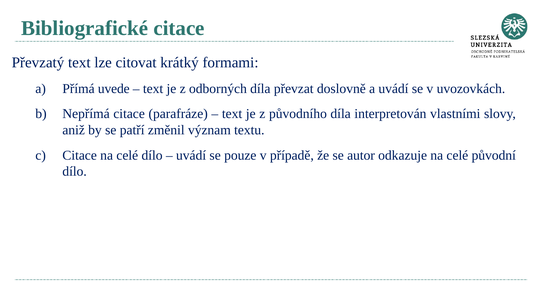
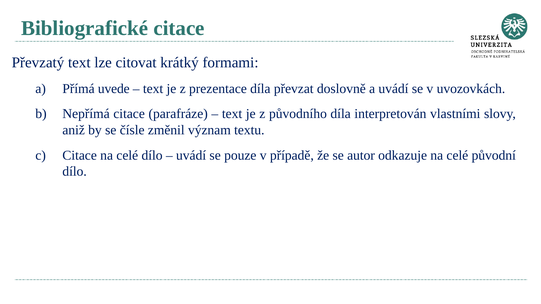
odborných: odborných -> prezentace
patří: patří -> čísle
